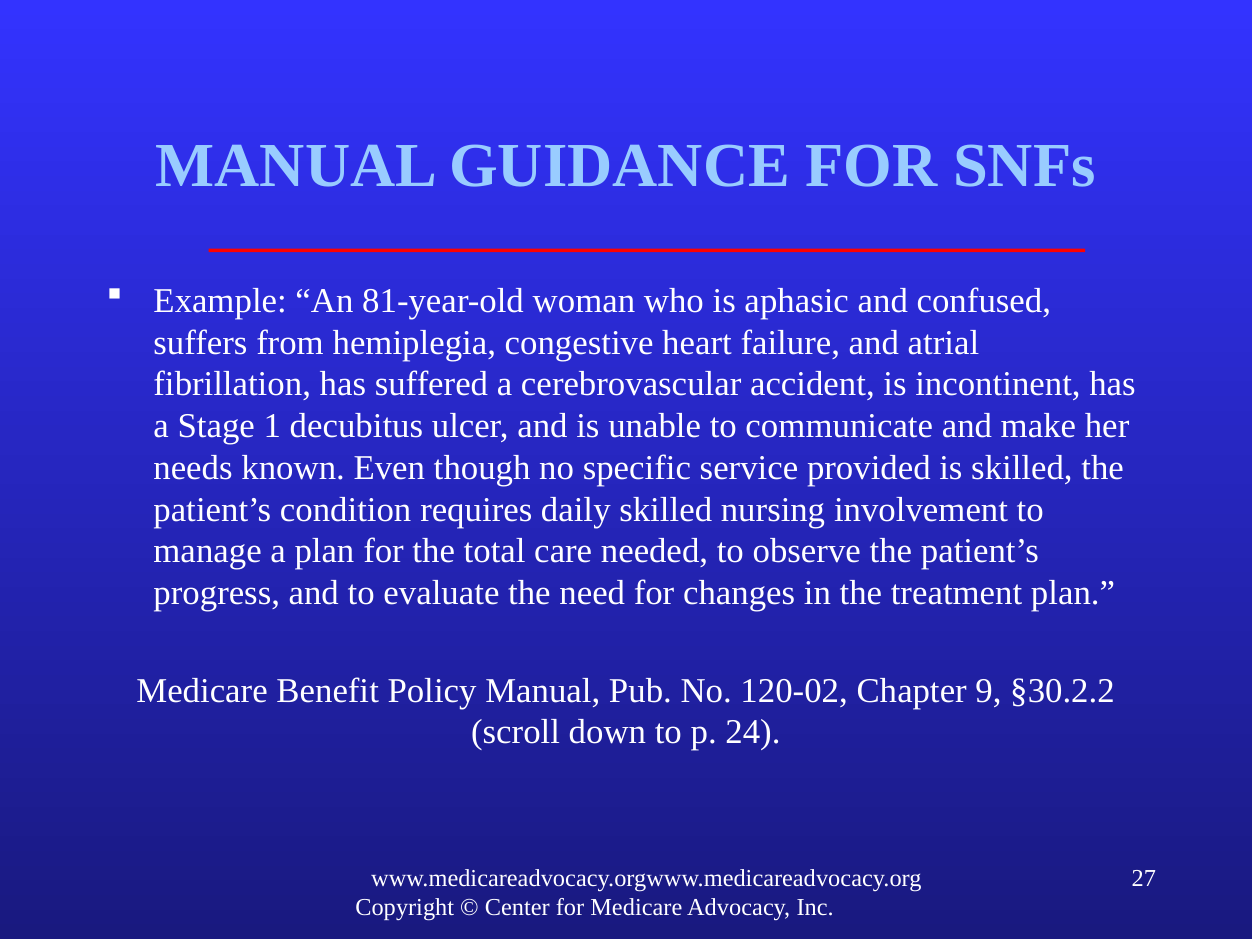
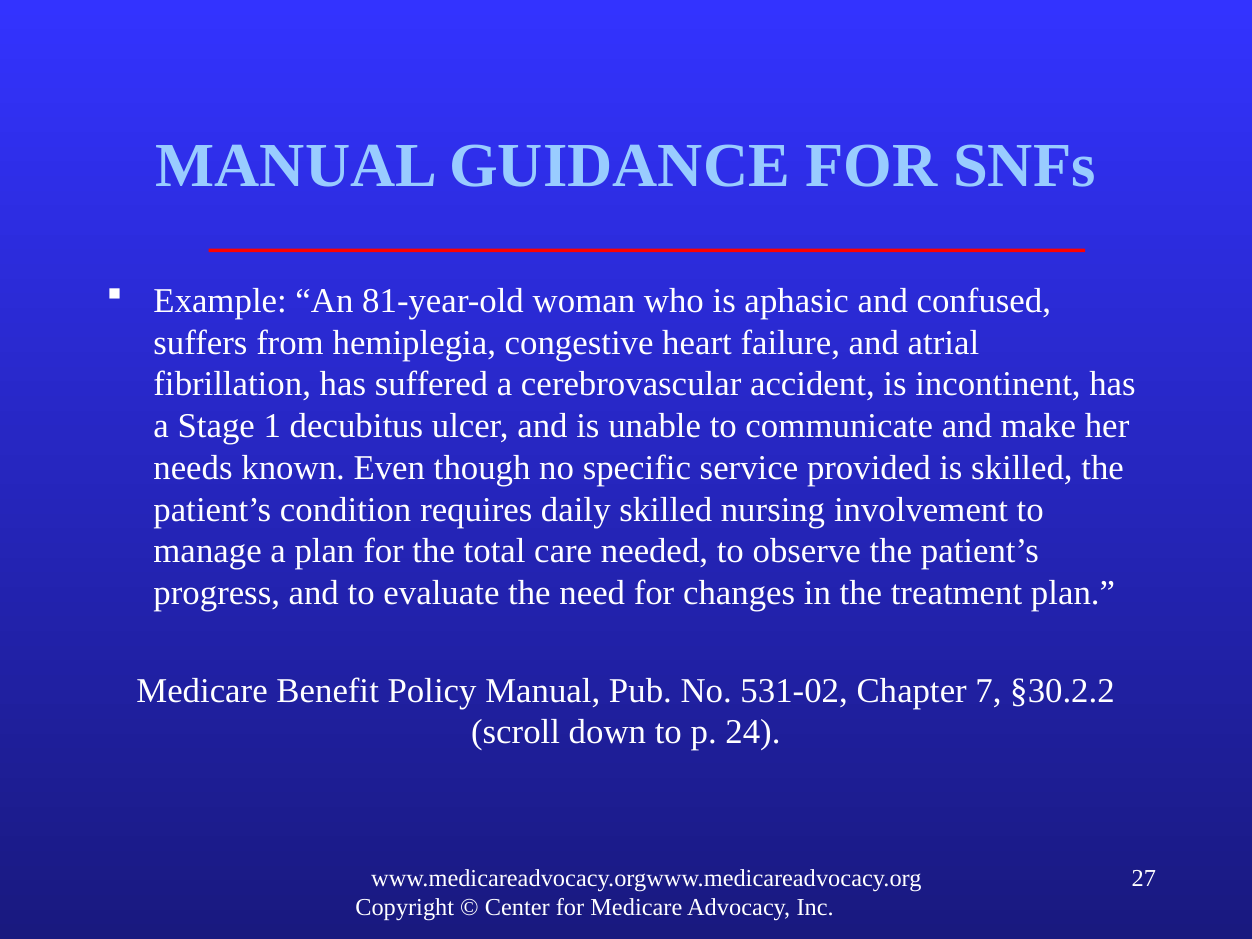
120-02: 120-02 -> 531-02
9: 9 -> 7
